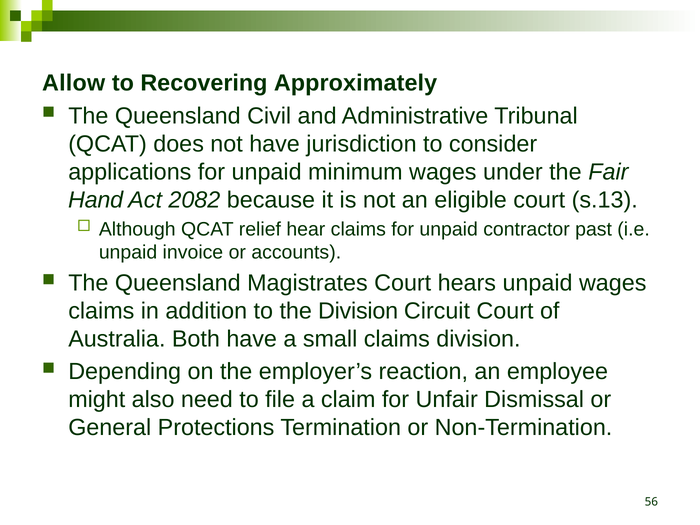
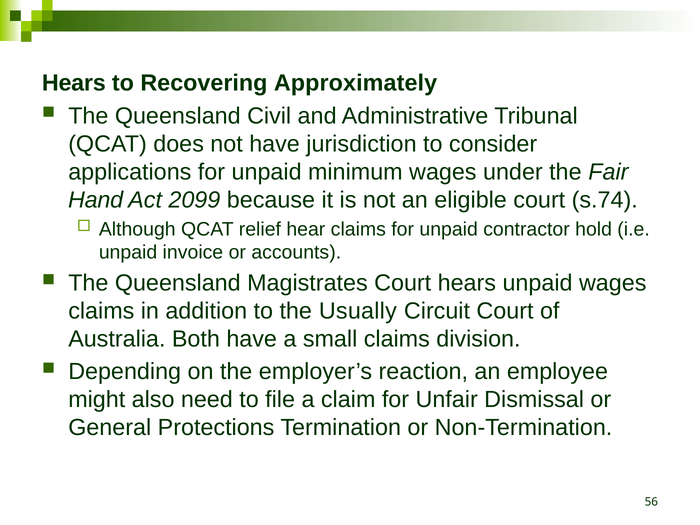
Allow at (74, 83): Allow -> Hears
2082: 2082 -> 2099
s.13: s.13 -> s.74
past: past -> hold
the Division: Division -> Usually
